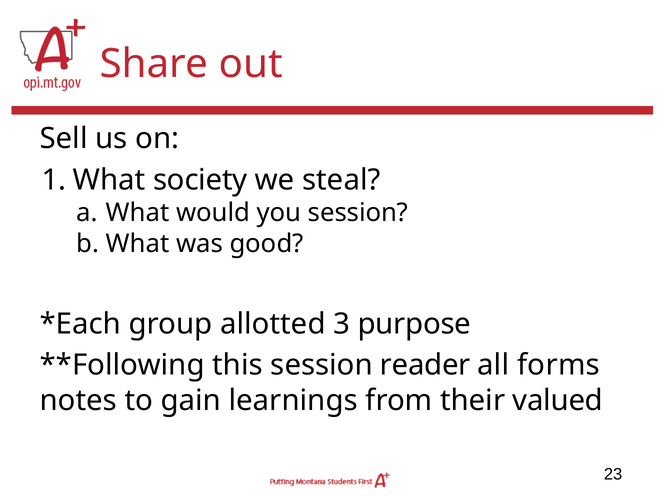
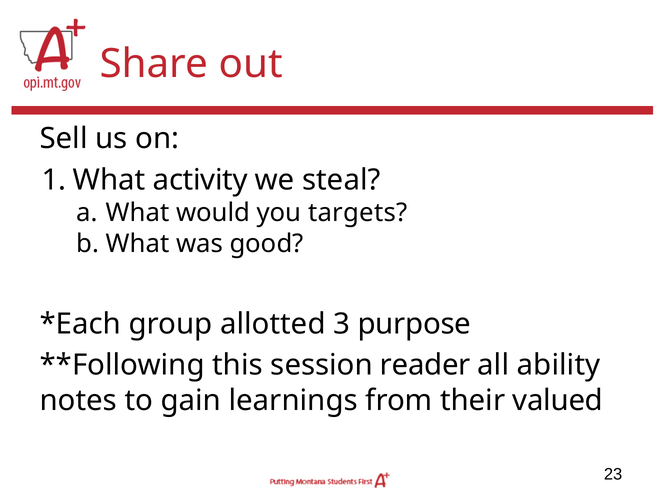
society: society -> activity
you session: session -> targets
forms: forms -> ability
